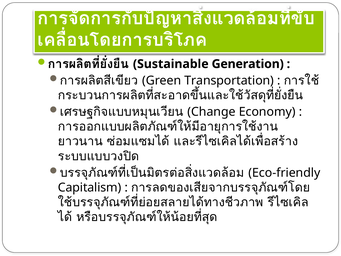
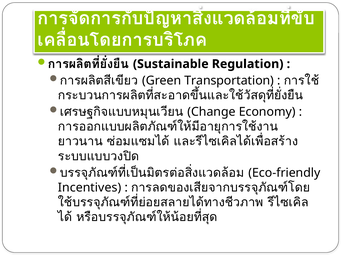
Generation: Generation -> Regulation
Capitalism: Capitalism -> Incentives
